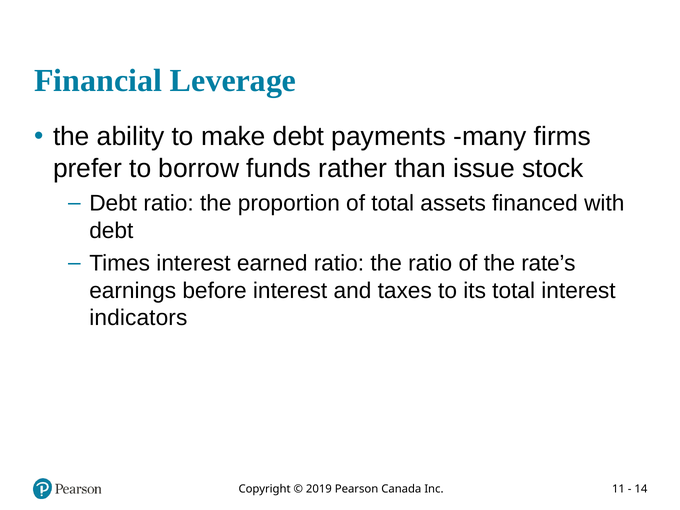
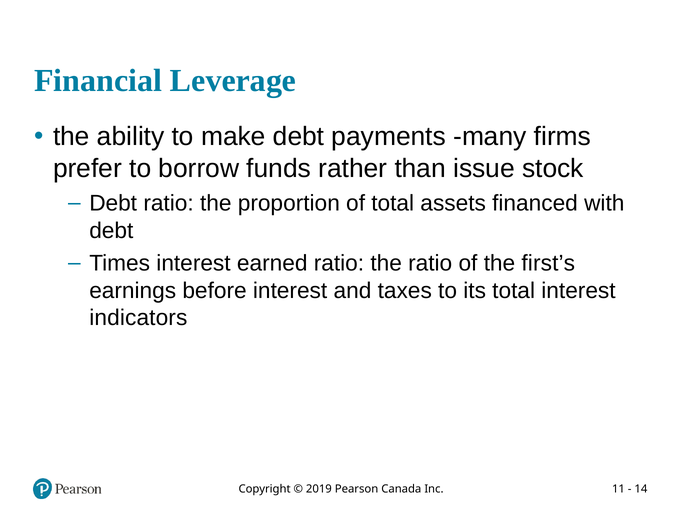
rate’s: rate’s -> first’s
